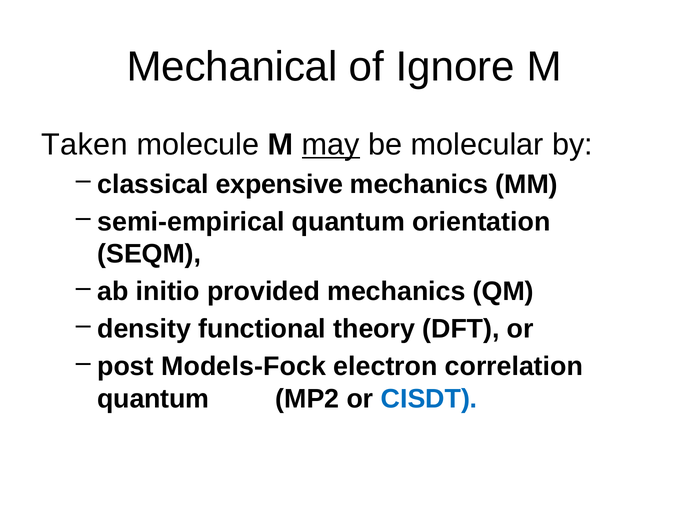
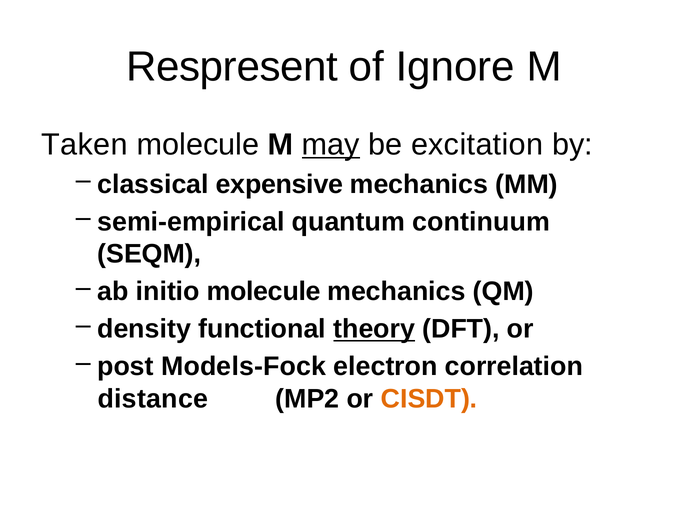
Mechanical: Mechanical -> Respresent
molecular: molecular -> excitation
orientation: orientation -> continuum
initio provided: provided -> molecule
theory underline: none -> present
quantum at (153, 399): quantum -> distance
CISDT colour: blue -> orange
